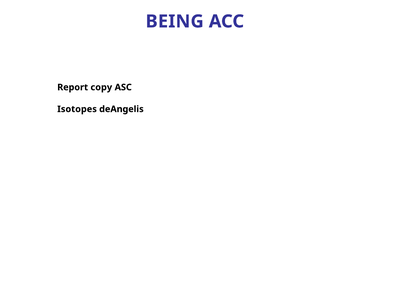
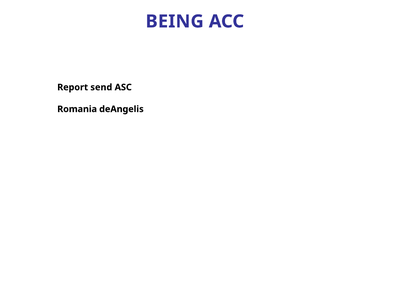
copy: copy -> send
Isotopes: Isotopes -> Romania
